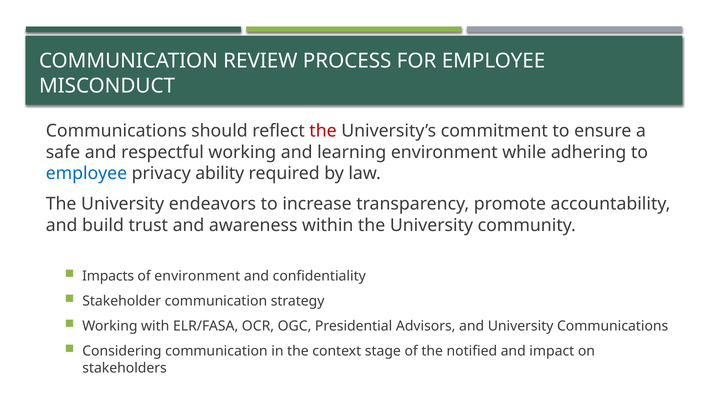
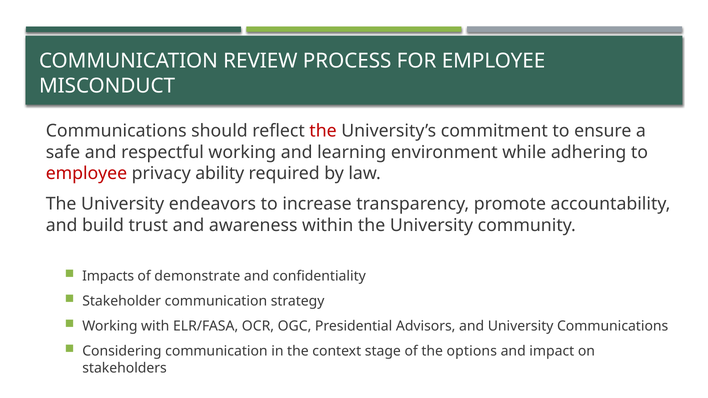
employee at (86, 174) colour: blue -> red
of environment: environment -> demonstrate
notified: notified -> options
